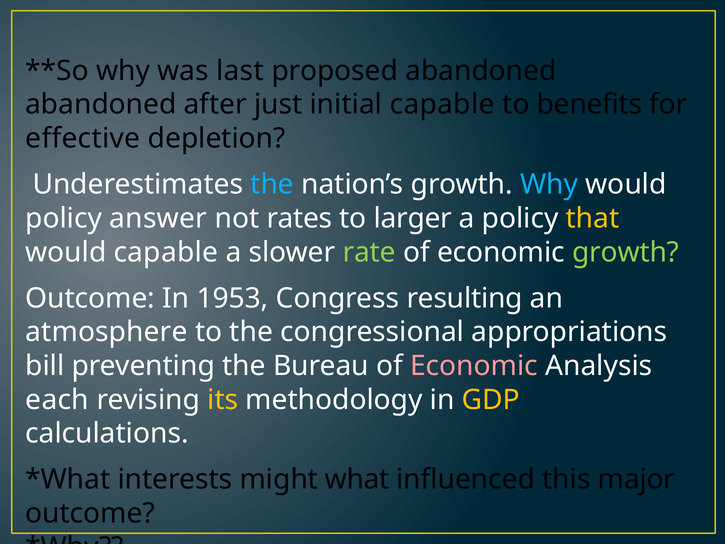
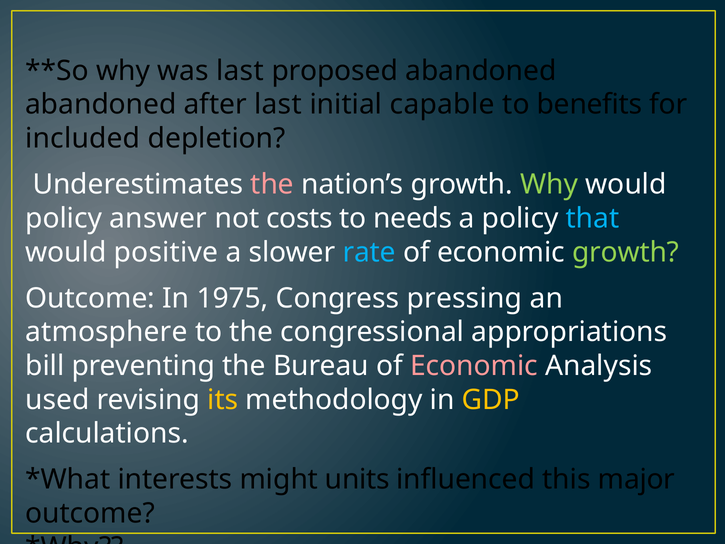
after just: just -> last
effective: effective -> included
the at (272, 184) colour: light blue -> pink
Why at (549, 184) colour: light blue -> light green
rates: rates -> costs
larger: larger -> needs
that colour: yellow -> light blue
would capable: capable -> positive
rate colour: light green -> light blue
1953: 1953 -> 1975
resulting: resulting -> pressing
each: each -> used
what: what -> units
